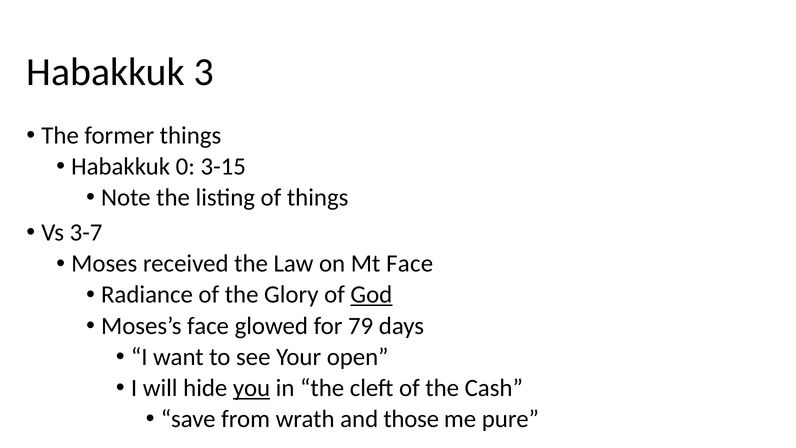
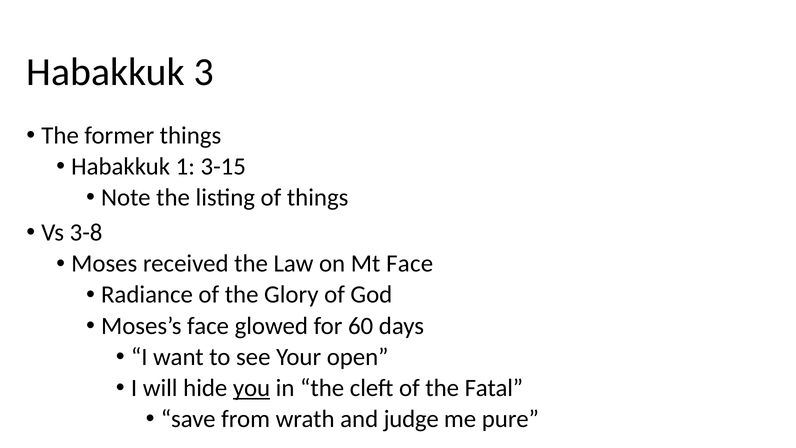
0: 0 -> 1
3-7: 3-7 -> 3-8
God underline: present -> none
79: 79 -> 60
Cash: Cash -> Fatal
those: those -> judge
